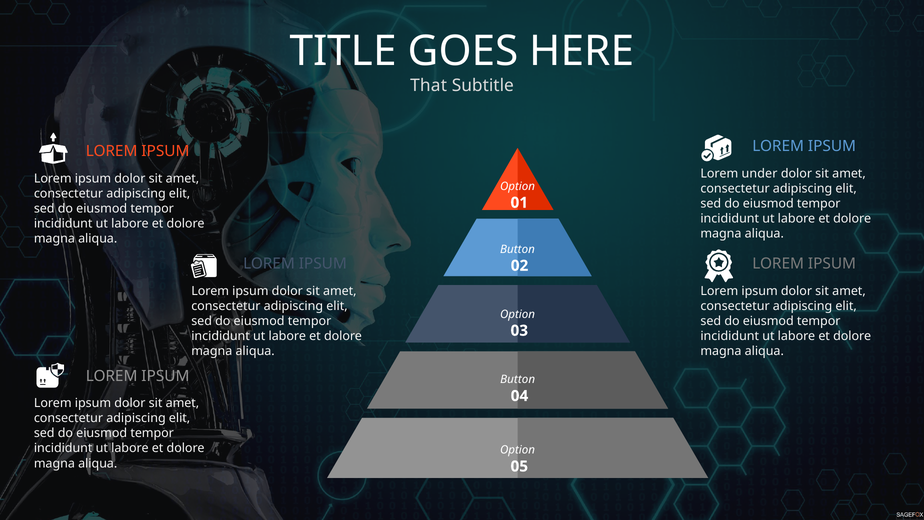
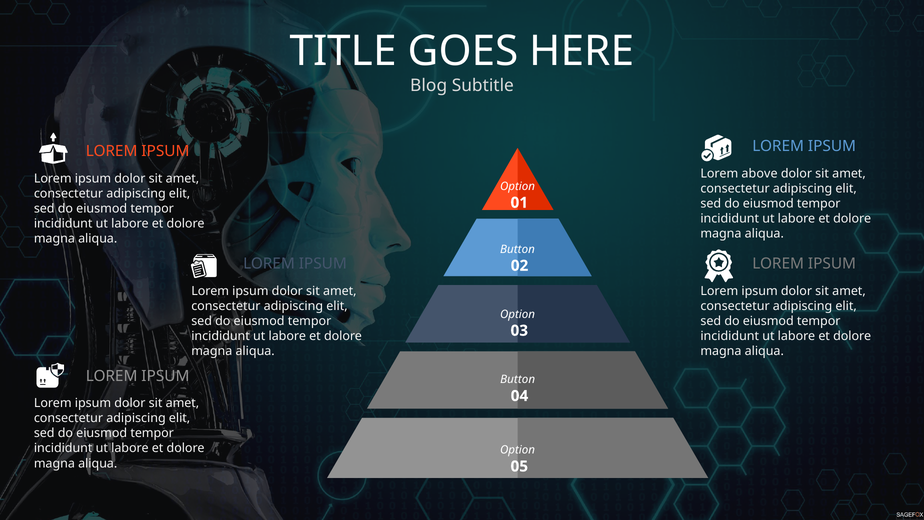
That: That -> Blog
under: under -> above
